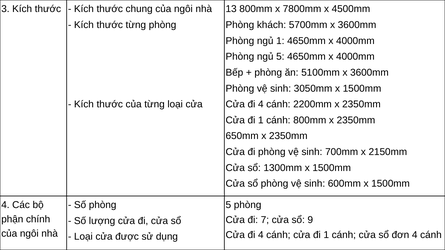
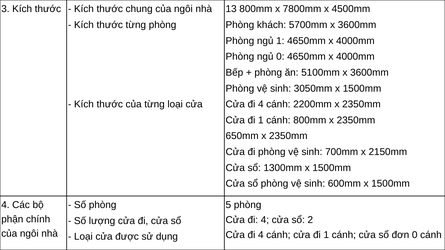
ngủ 5: 5 -> 0
7 at (265, 220): 7 -> 4
9: 9 -> 2
đơn 4: 4 -> 0
